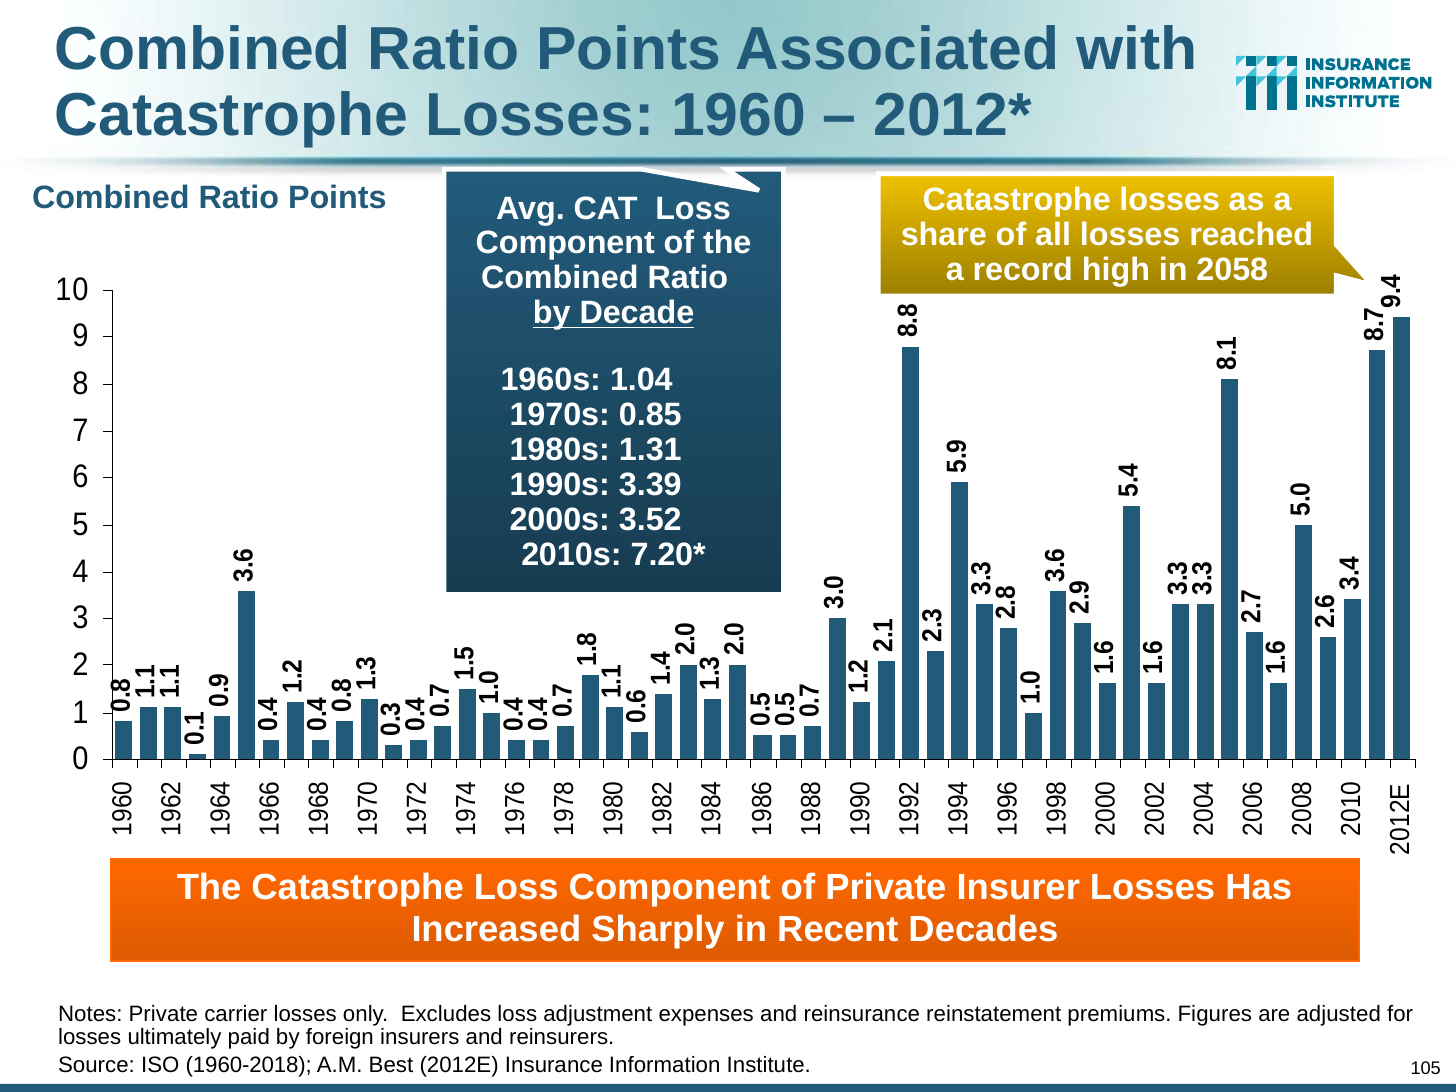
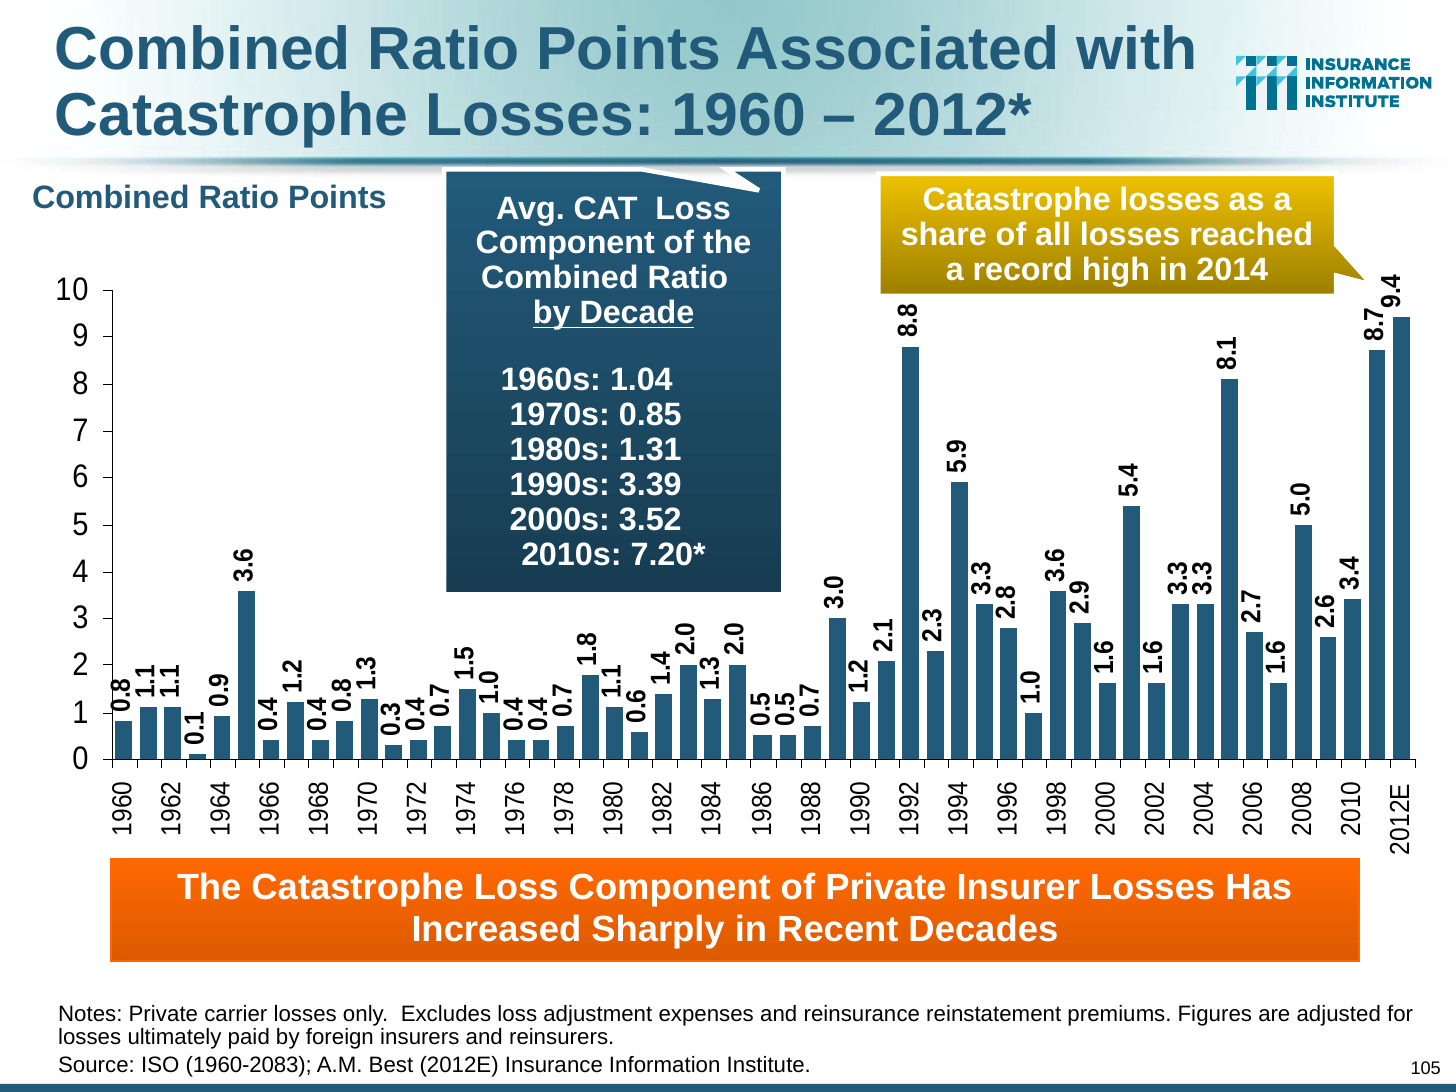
2058: 2058 -> 2014
1960-2018: 1960-2018 -> 1960-2083
